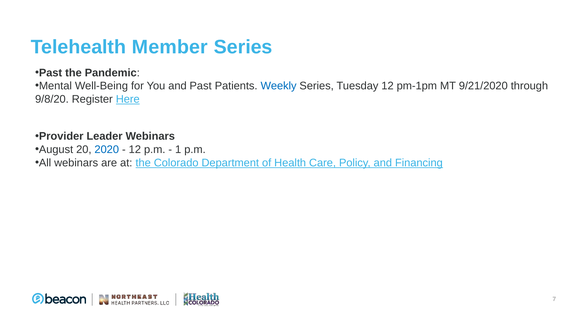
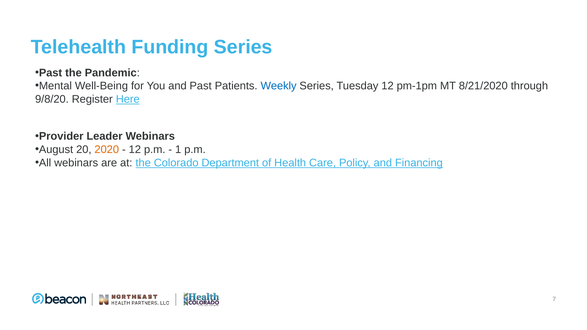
Member: Member -> Funding
9/21/2020: 9/21/2020 -> 8/21/2020
2020 colour: blue -> orange
